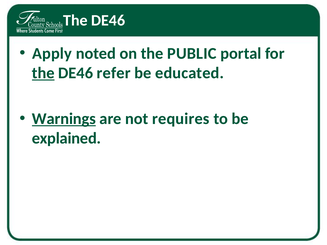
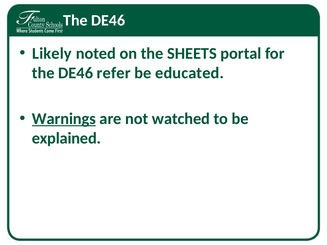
Apply: Apply -> Likely
PUBLIC: PUBLIC -> SHEETS
the at (43, 73) underline: present -> none
requires: requires -> watched
